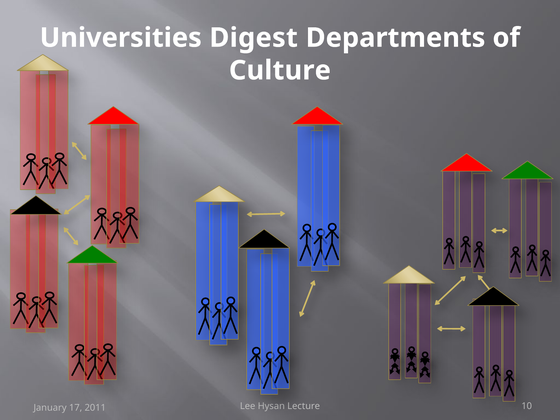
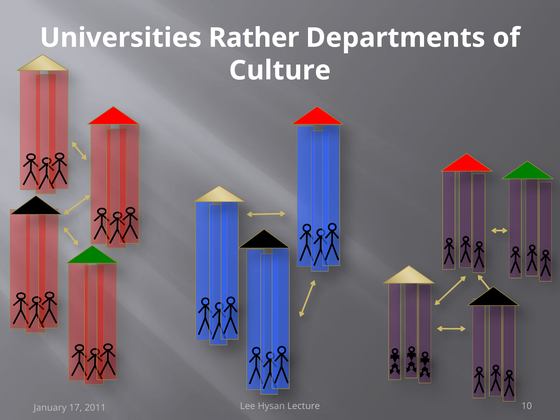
Digest: Digest -> Rather
